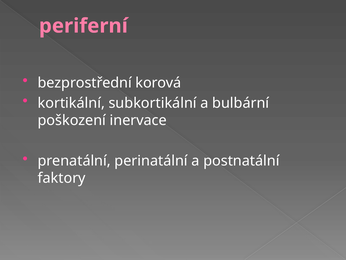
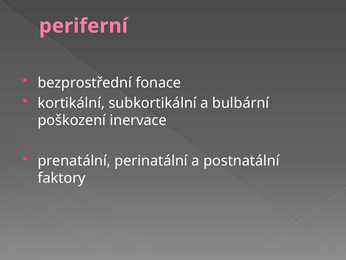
korová: korová -> fonace
